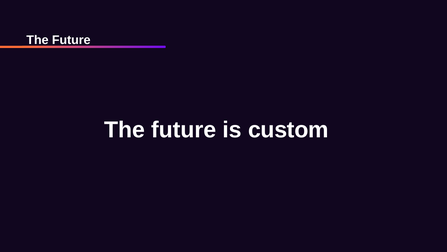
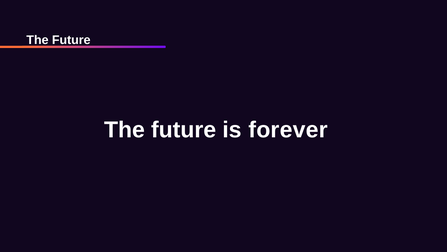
custom: custom -> forever
